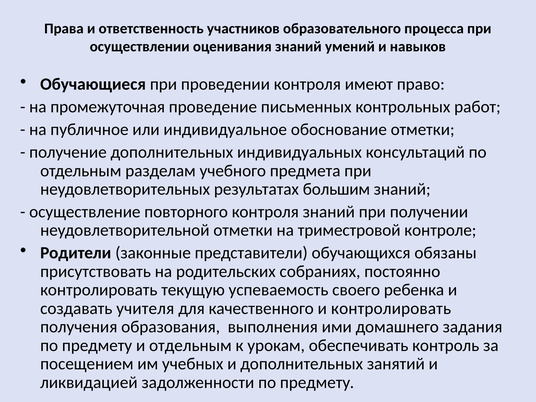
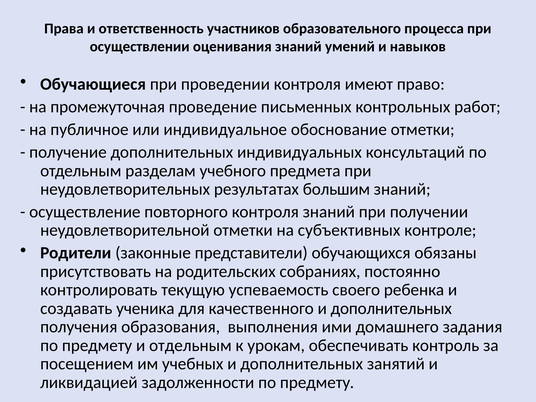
триместровой: триместровой -> субъективных
учителя: учителя -> ученика
качественного и контролировать: контролировать -> дополнительных
